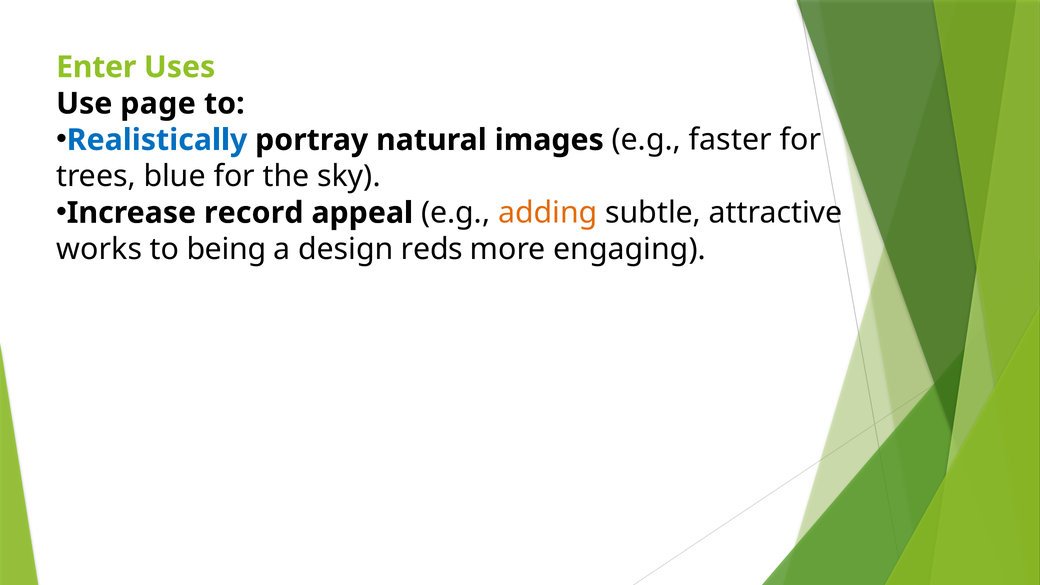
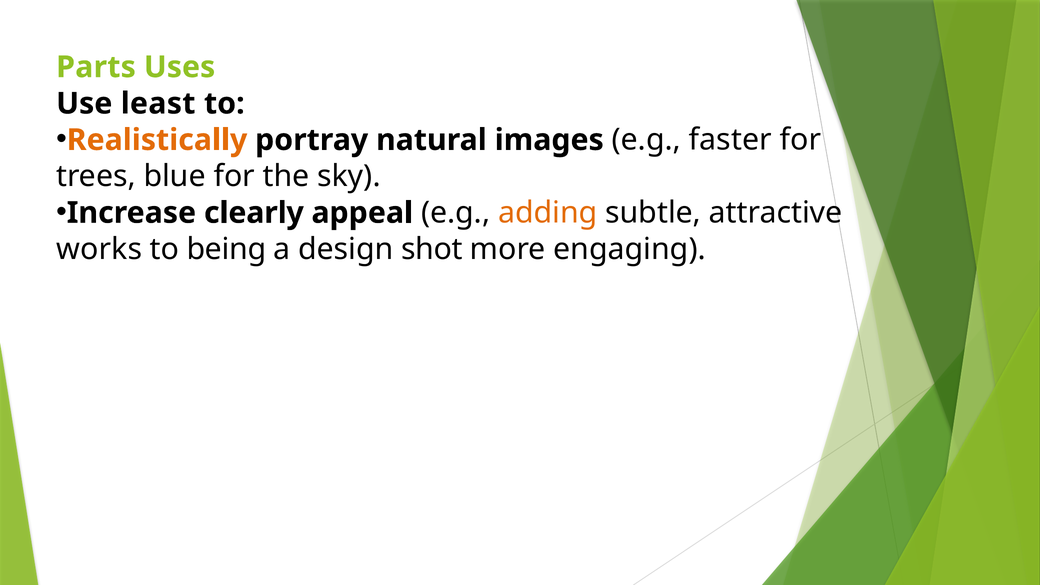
Enter: Enter -> Parts
page: page -> least
Realistically colour: blue -> orange
record: record -> clearly
reds: reds -> shot
